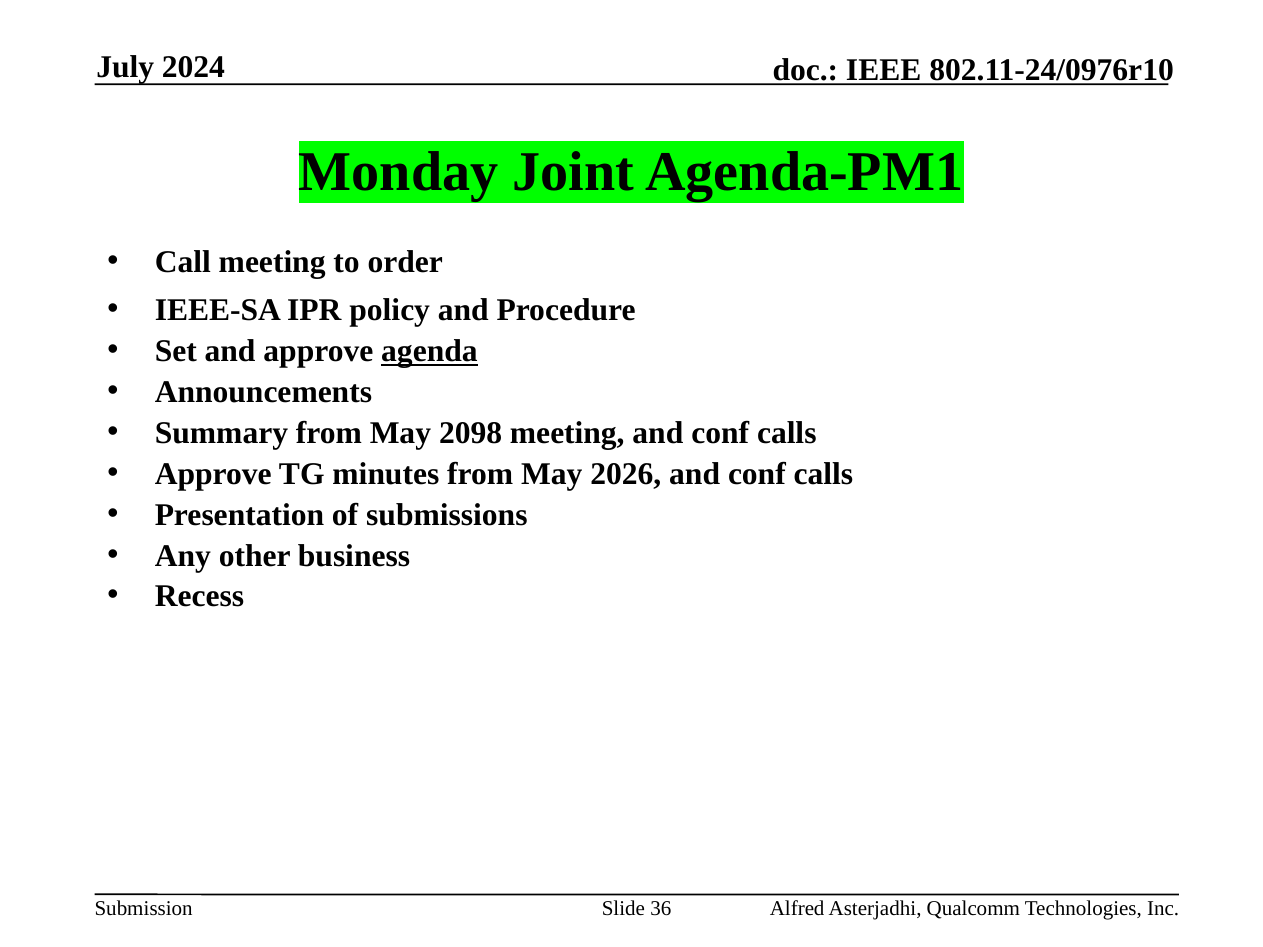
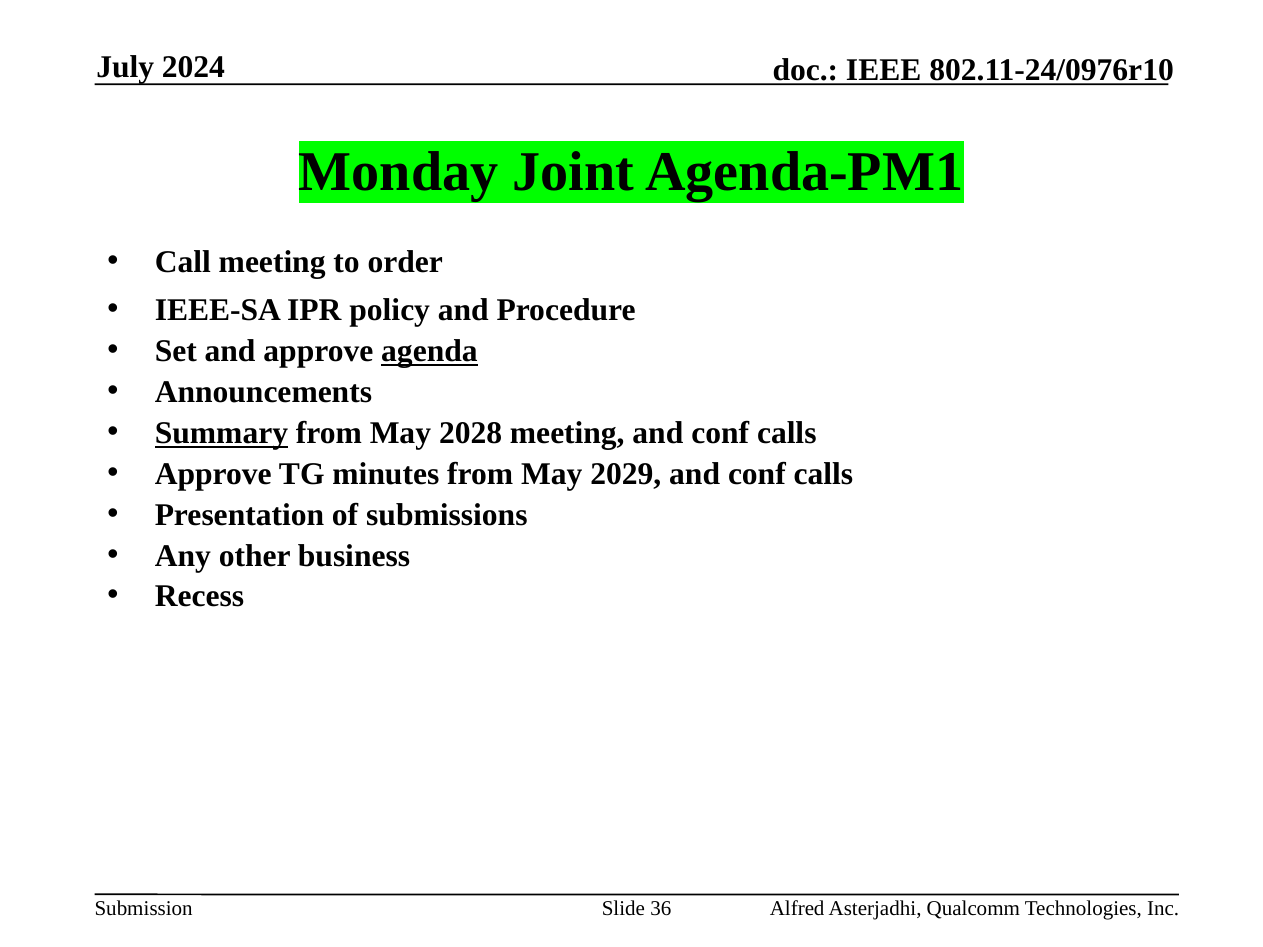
Summary underline: none -> present
2098: 2098 -> 2028
2026: 2026 -> 2029
